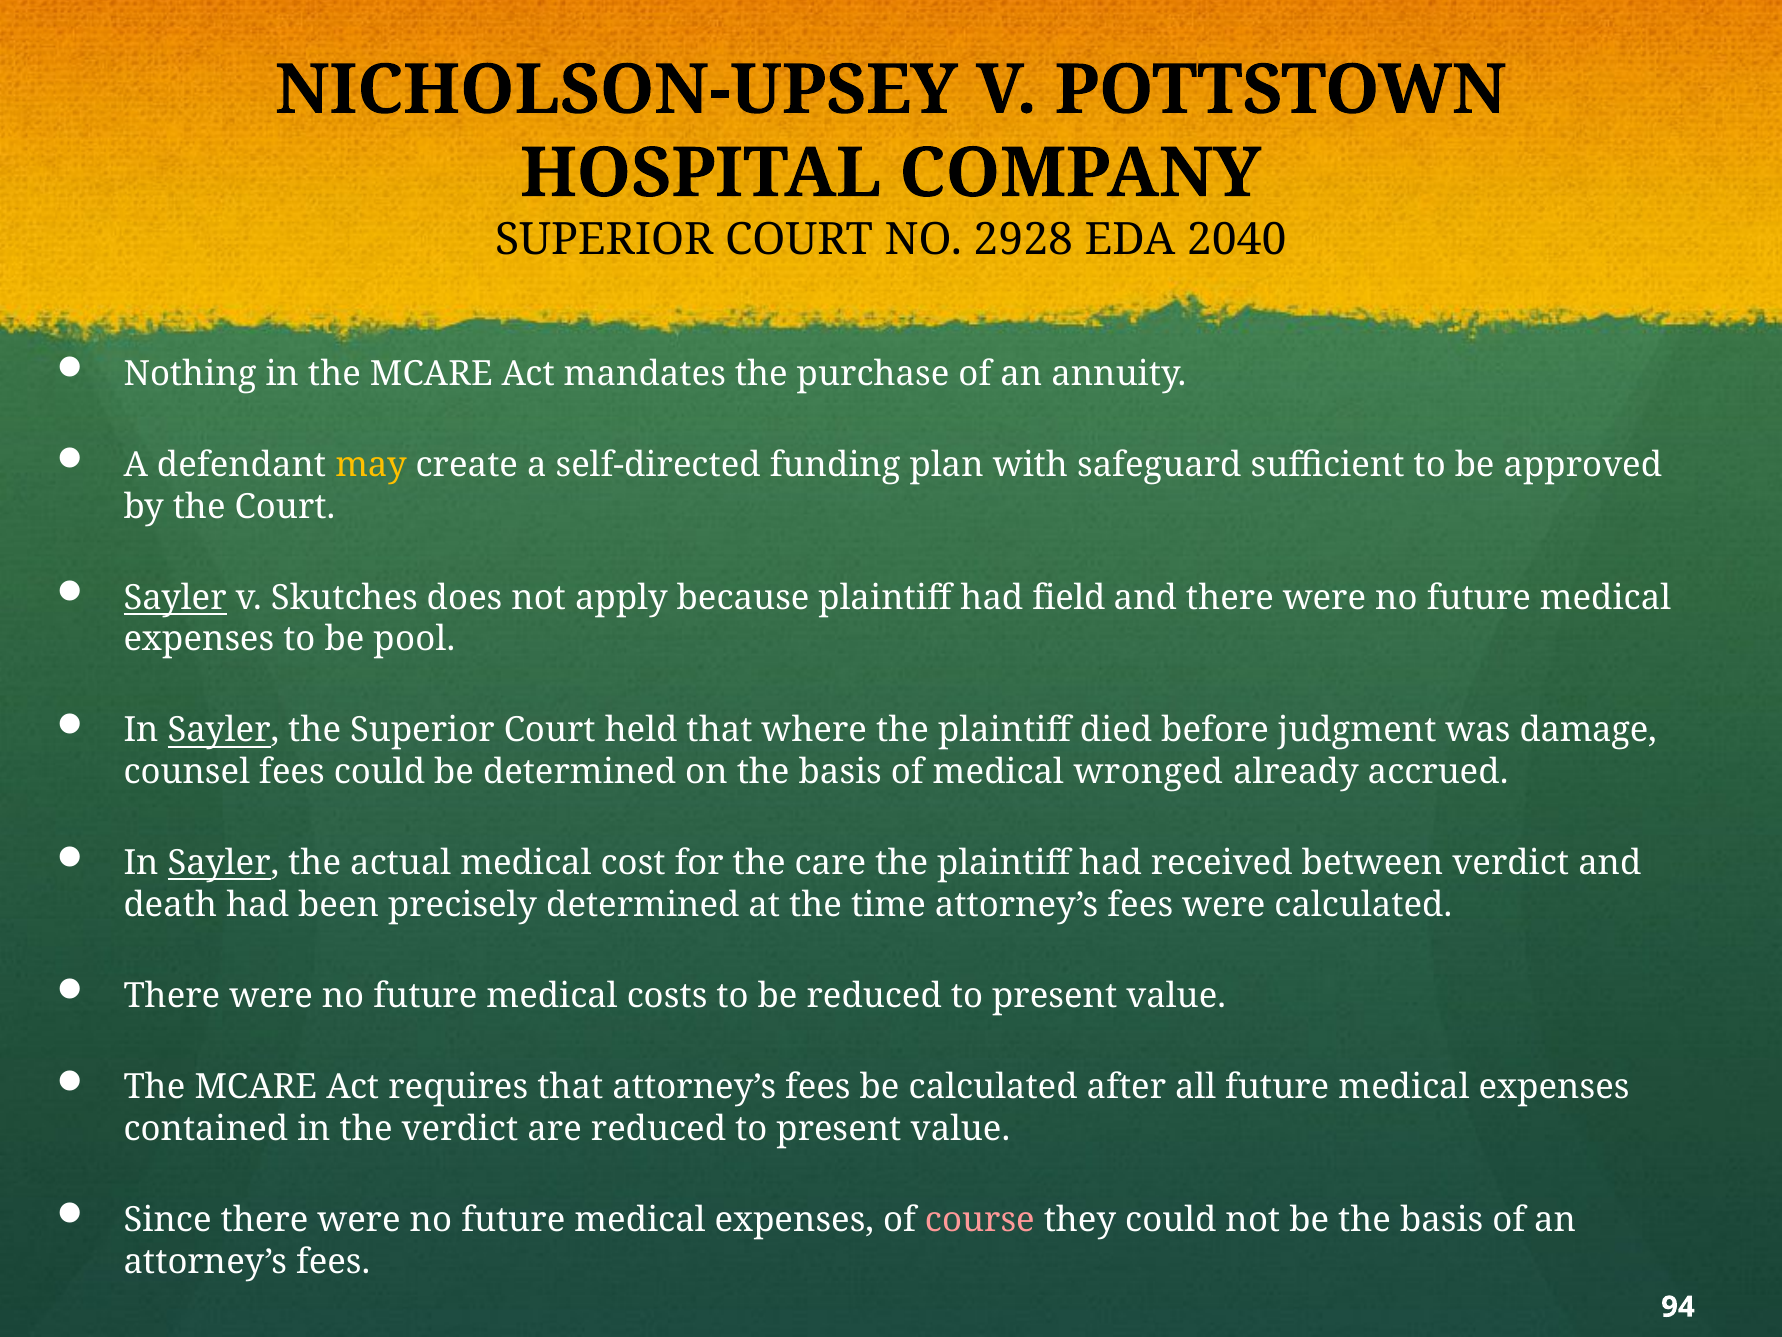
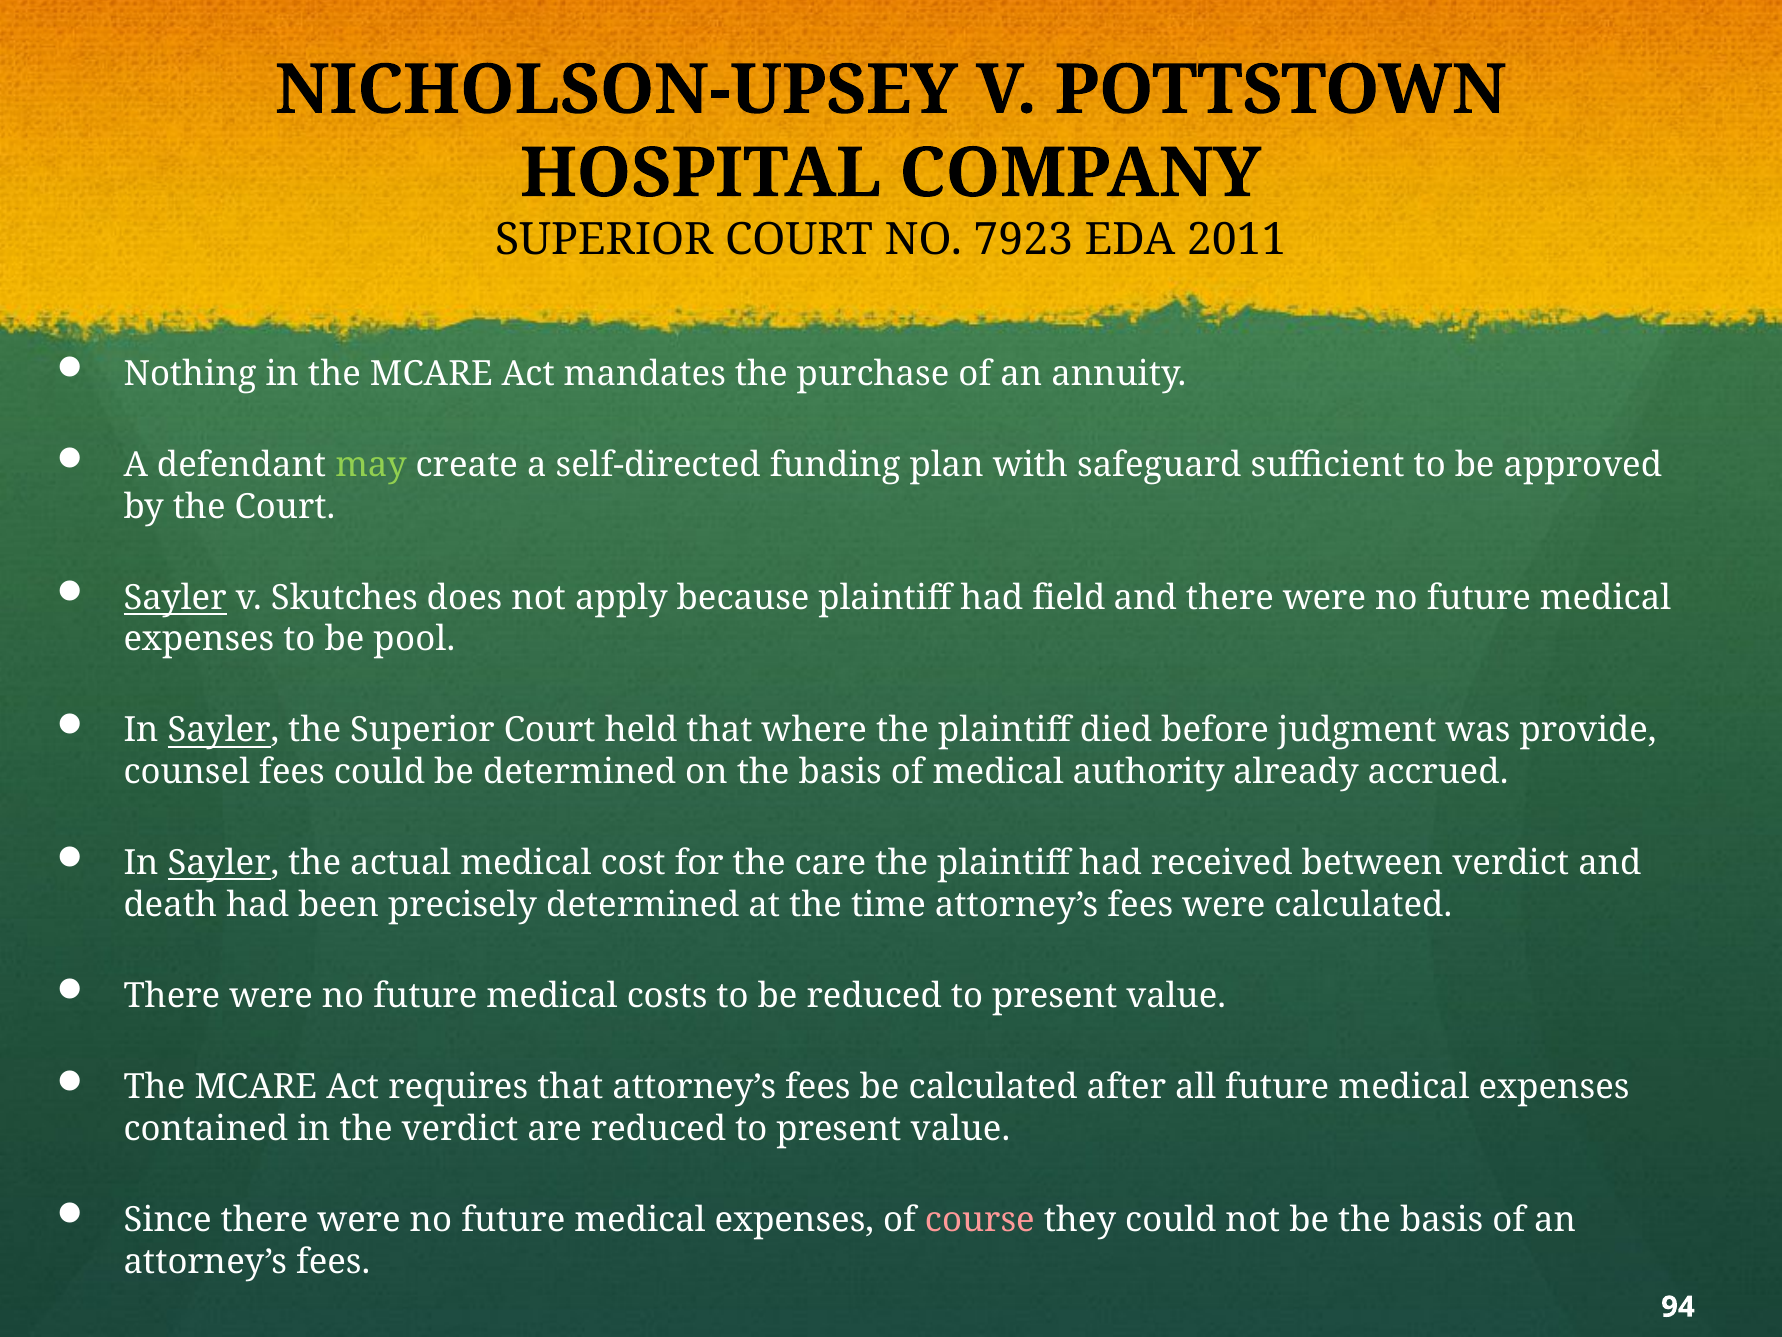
2928: 2928 -> 7923
2040: 2040 -> 2011
may colour: yellow -> light green
damage: damage -> provide
wronged: wronged -> authority
